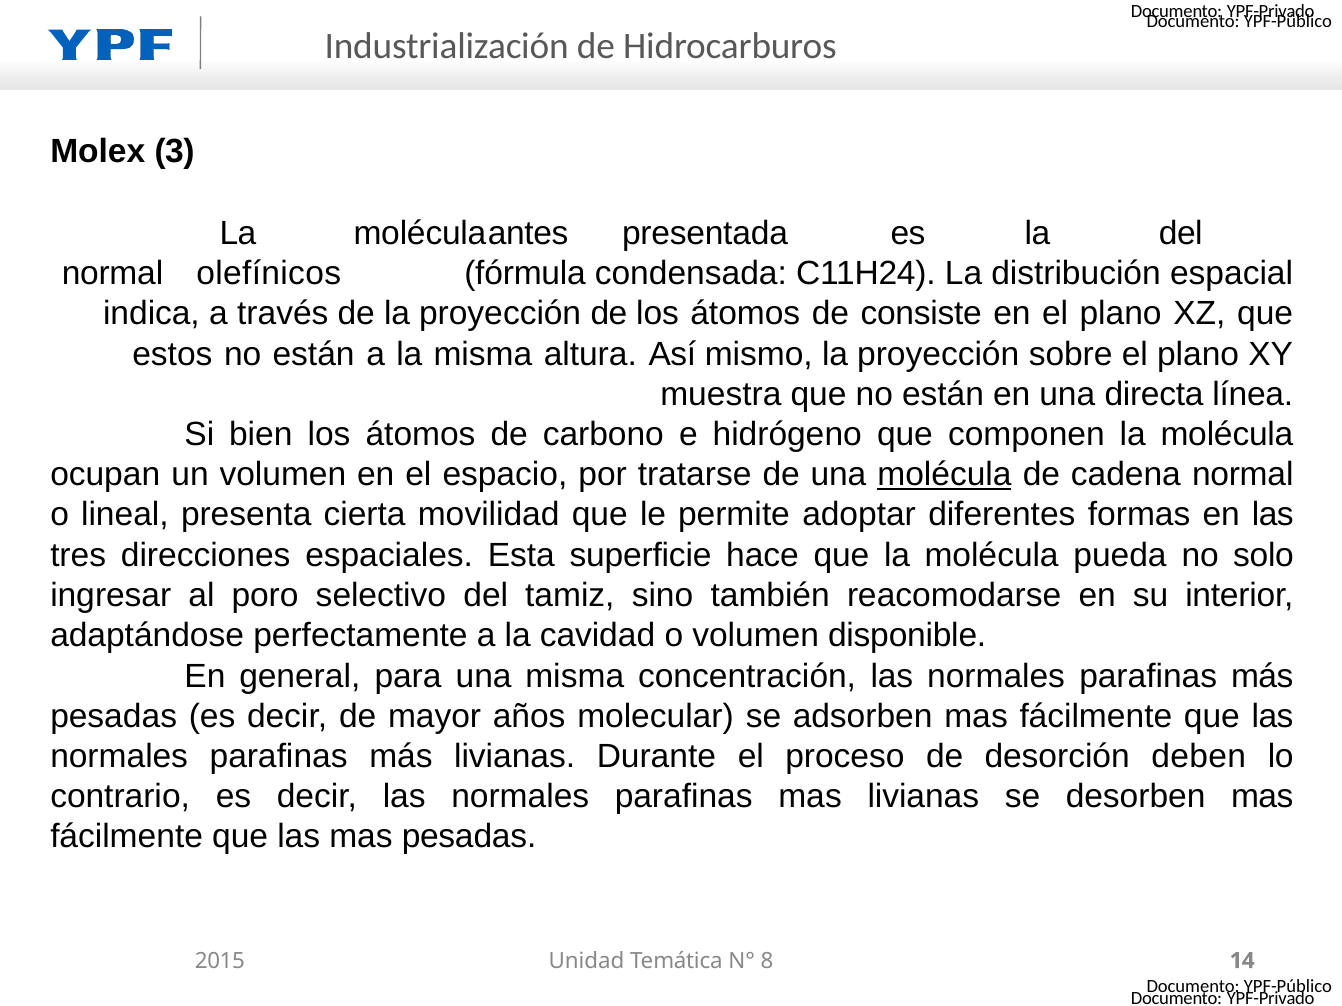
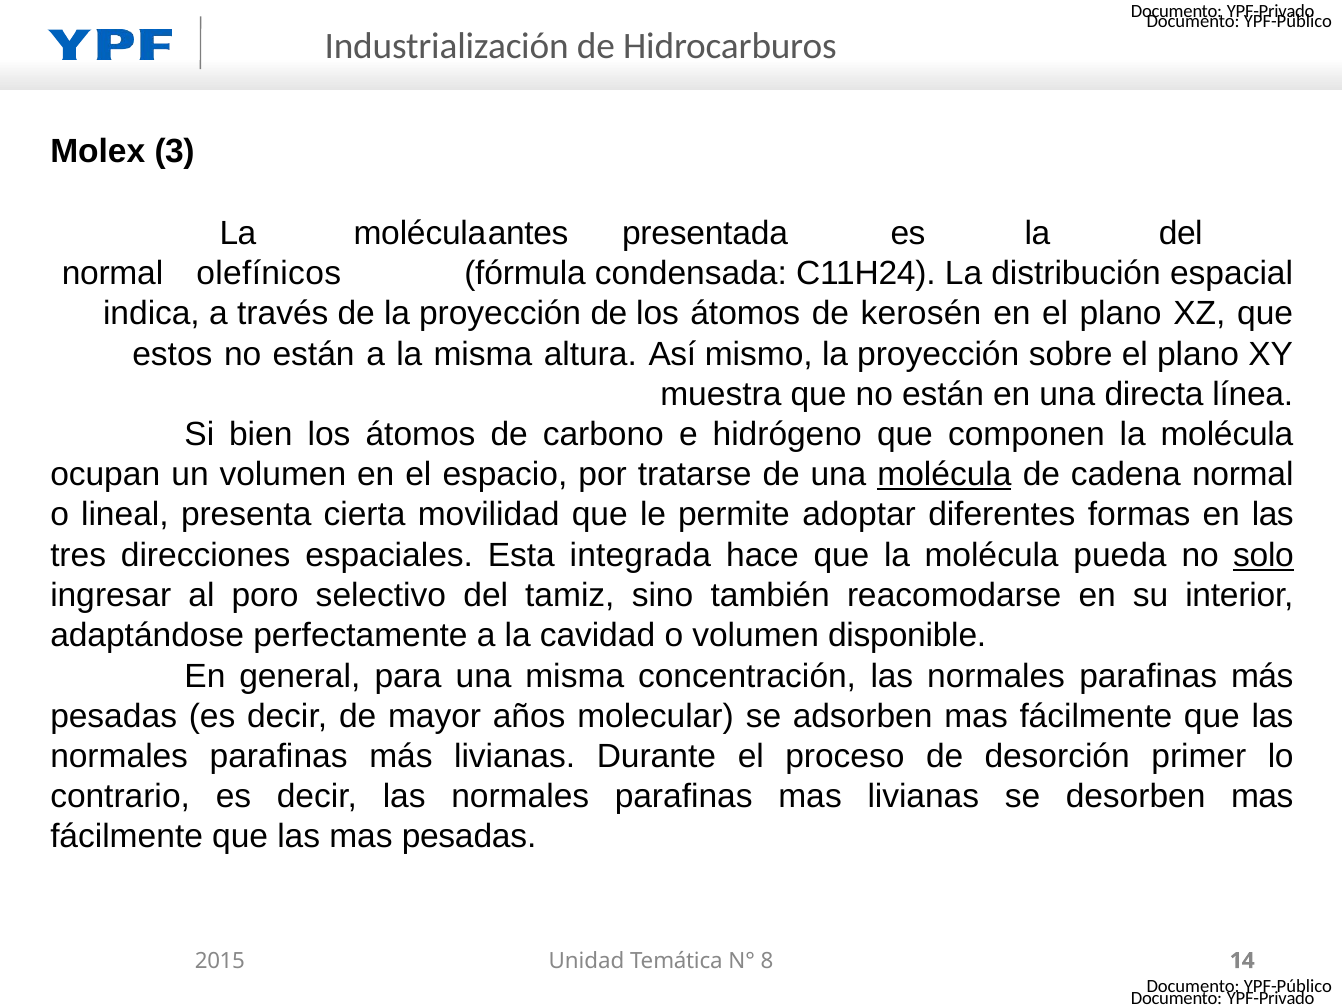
consiste: consiste -> kerosén
superficie: superficie -> integrada
solo underline: none -> present
deben: deben -> primer
